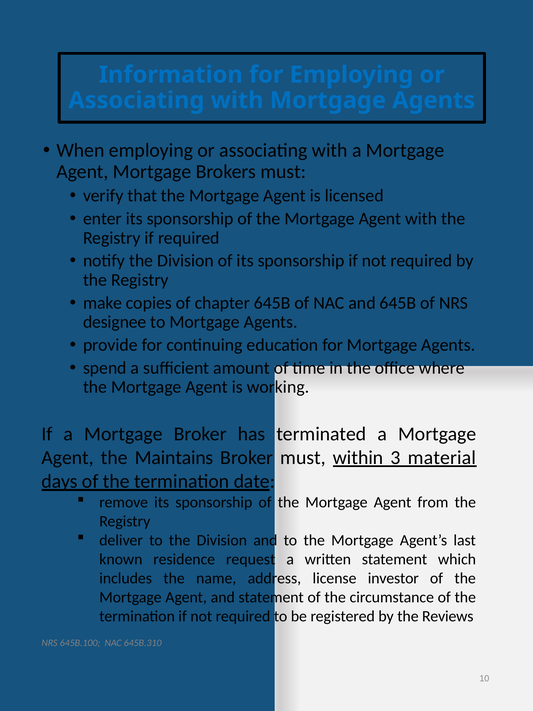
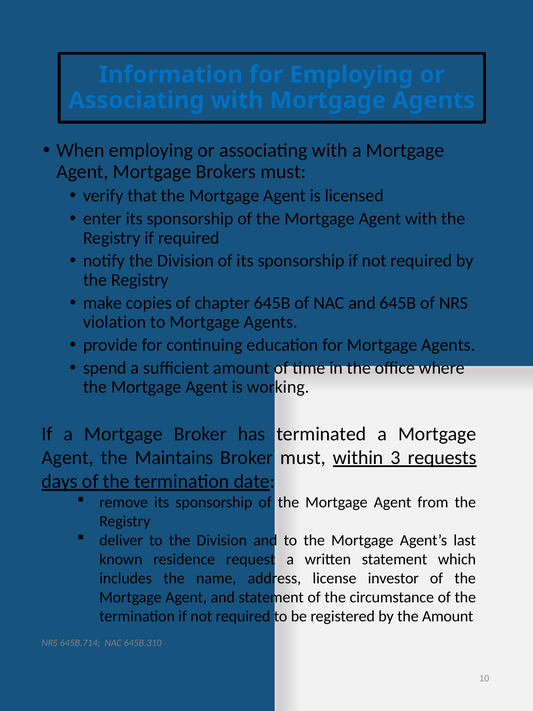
designee: designee -> violation
material: material -> requests
the Reviews: Reviews -> Amount
645B.100: 645B.100 -> 645B.714
